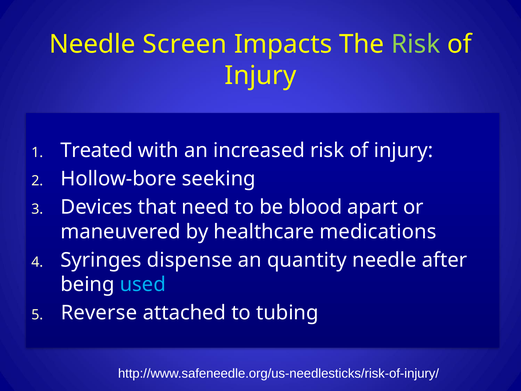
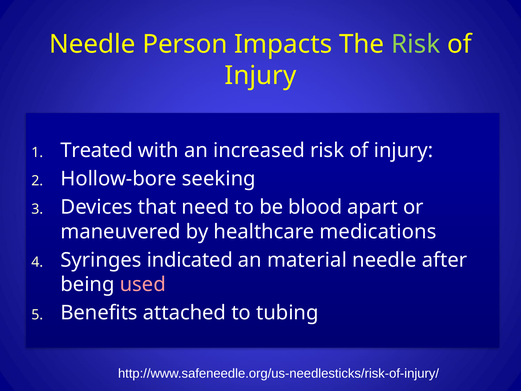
Screen: Screen -> Person
dispense: dispense -> indicated
quantity: quantity -> material
used colour: light blue -> pink
Reverse: Reverse -> Benefits
